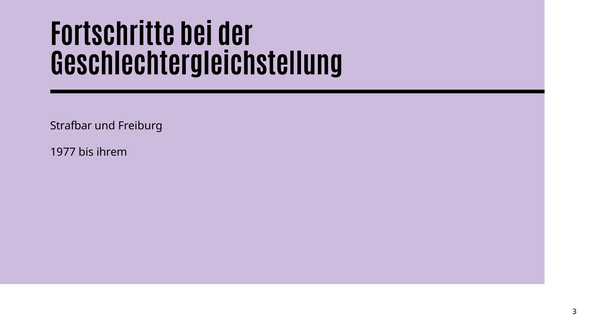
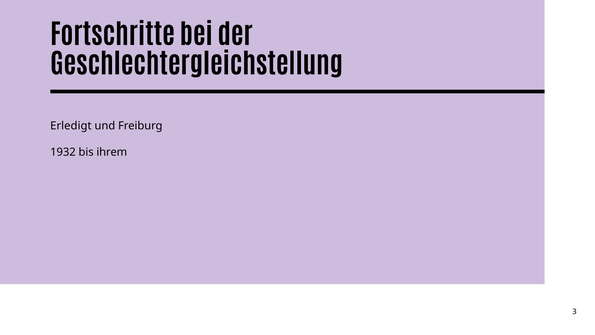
Strafbar: Strafbar -> Erledigt
1977: 1977 -> 1932
